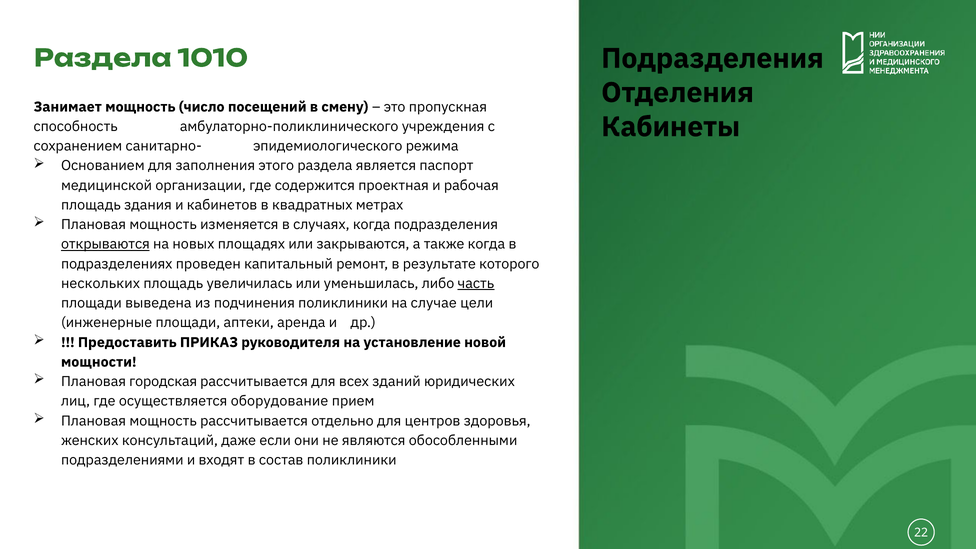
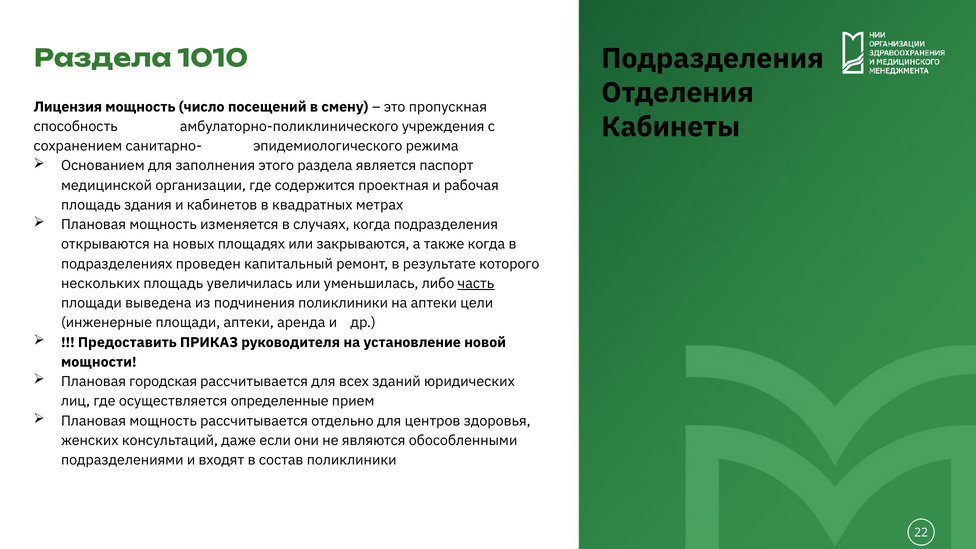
Занимает: Занимает -> Лицензия
открываются underline: present -> none
на случае: случае -> аптеки
оборудование: оборудование -> определенные
